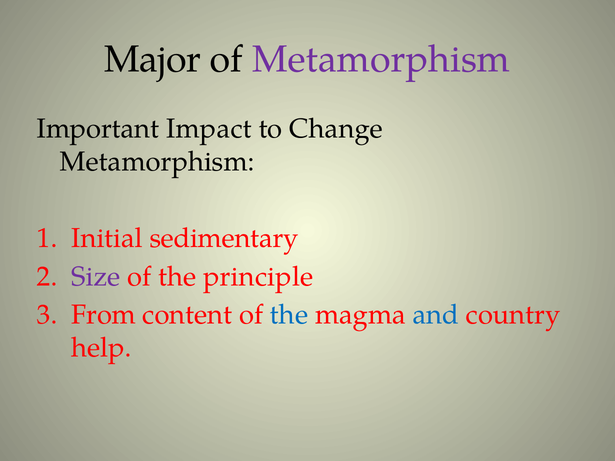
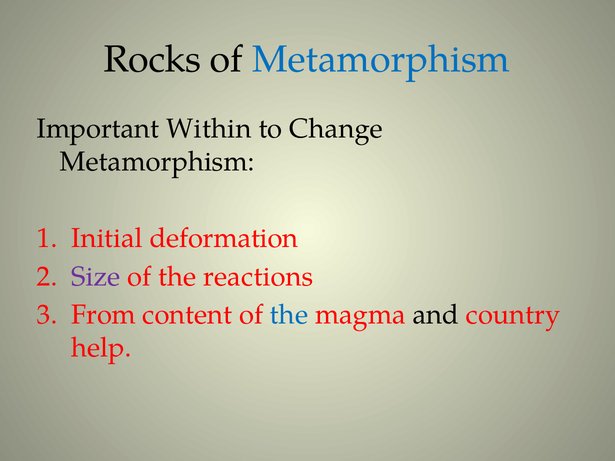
Major: Major -> Rocks
Metamorphism at (381, 60) colour: purple -> blue
Impact: Impact -> Within
sedimentary: sedimentary -> deformation
principle: principle -> reactions
and colour: blue -> black
